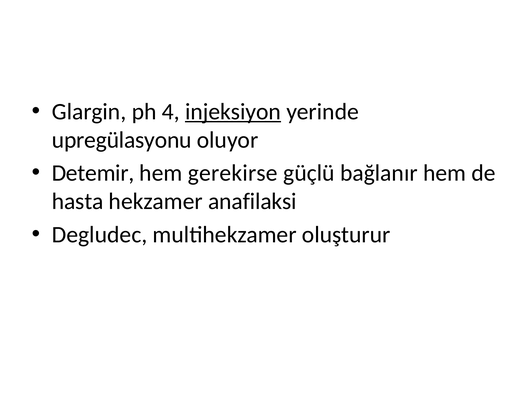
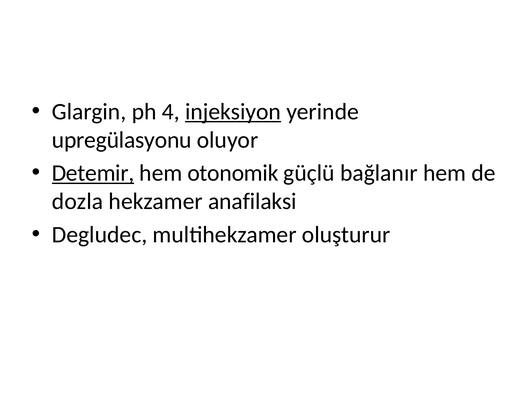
Detemir underline: none -> present
gerekirse: gerekirse -> otonomik
hasta: hasta -> dozla
